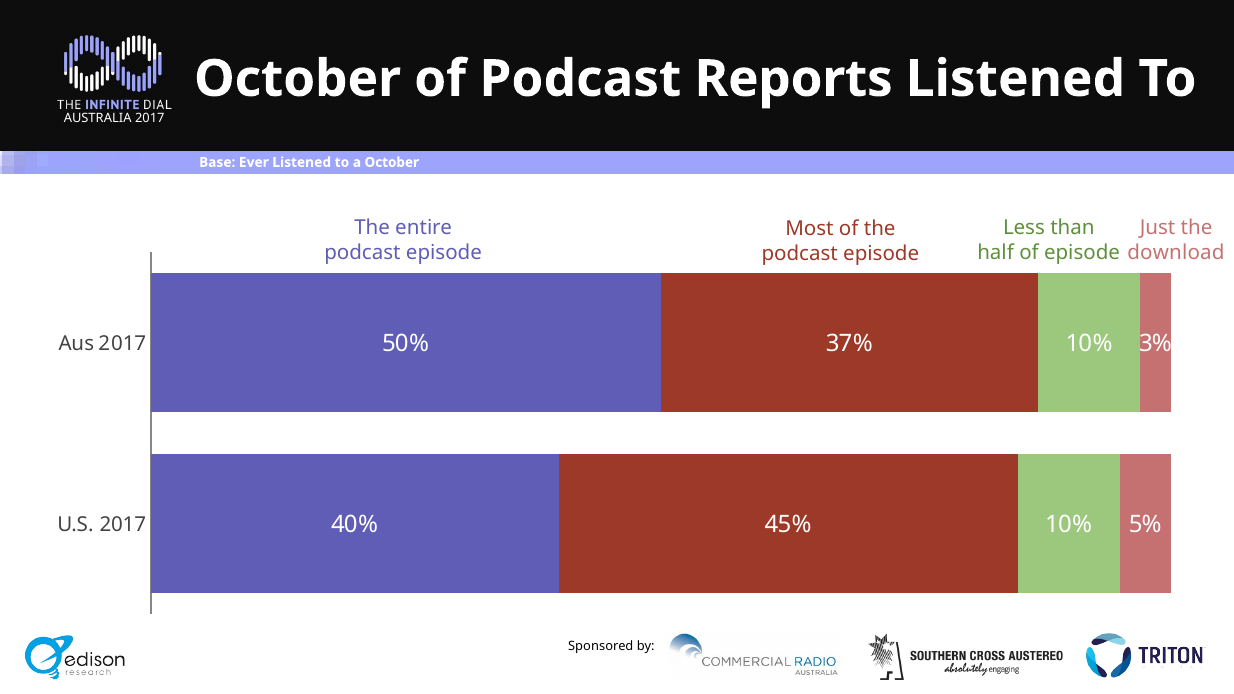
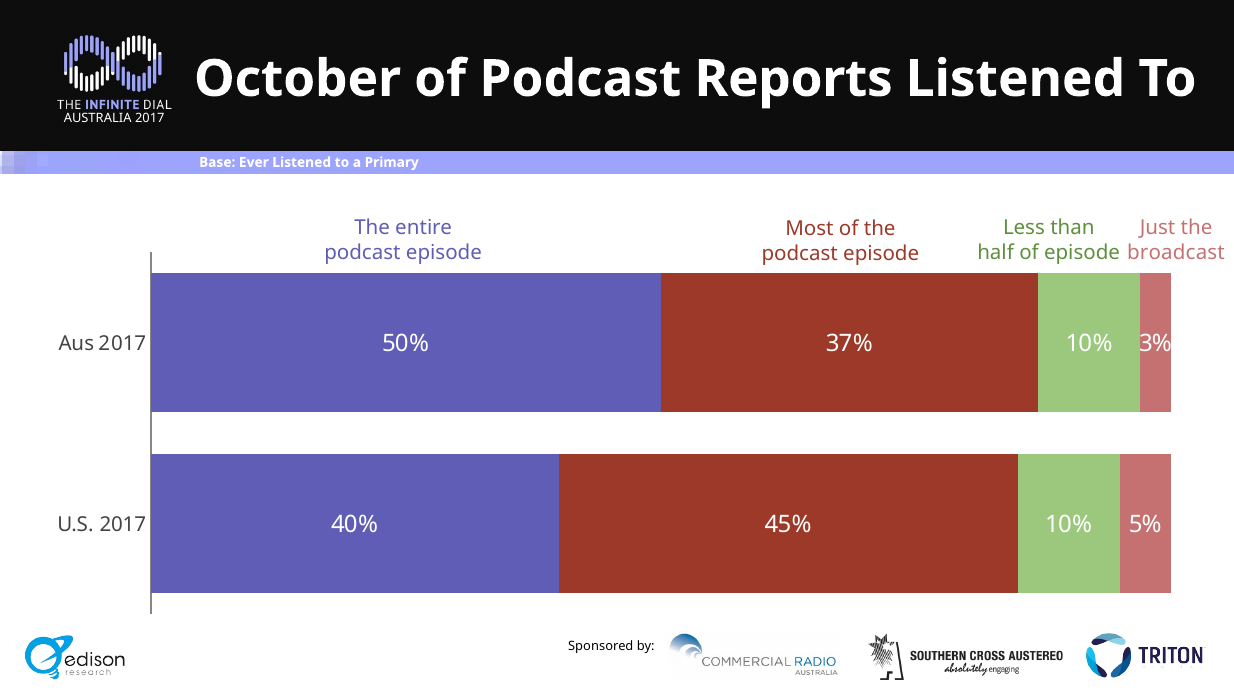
a October: October -> Primary
download: download -> broadcast
